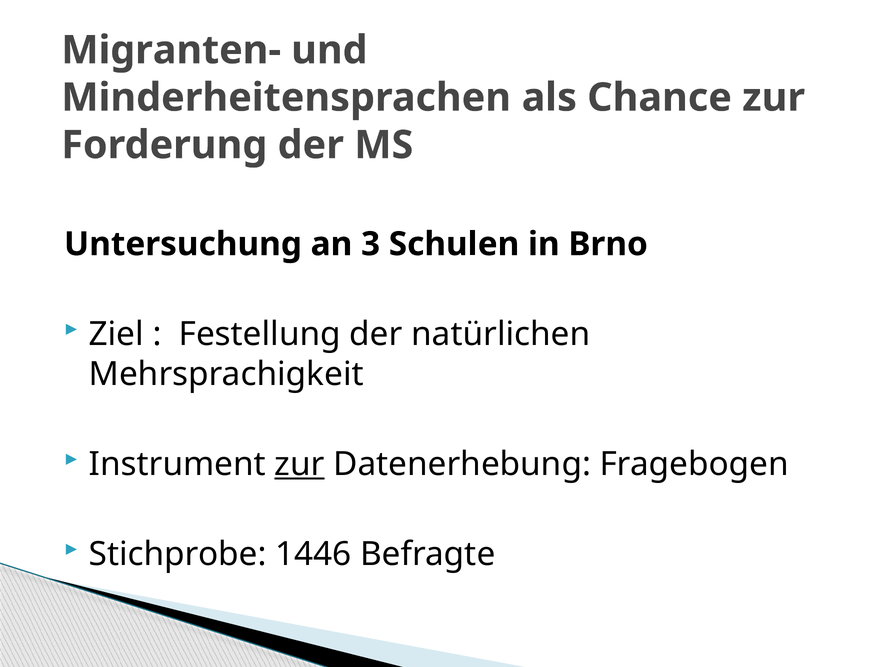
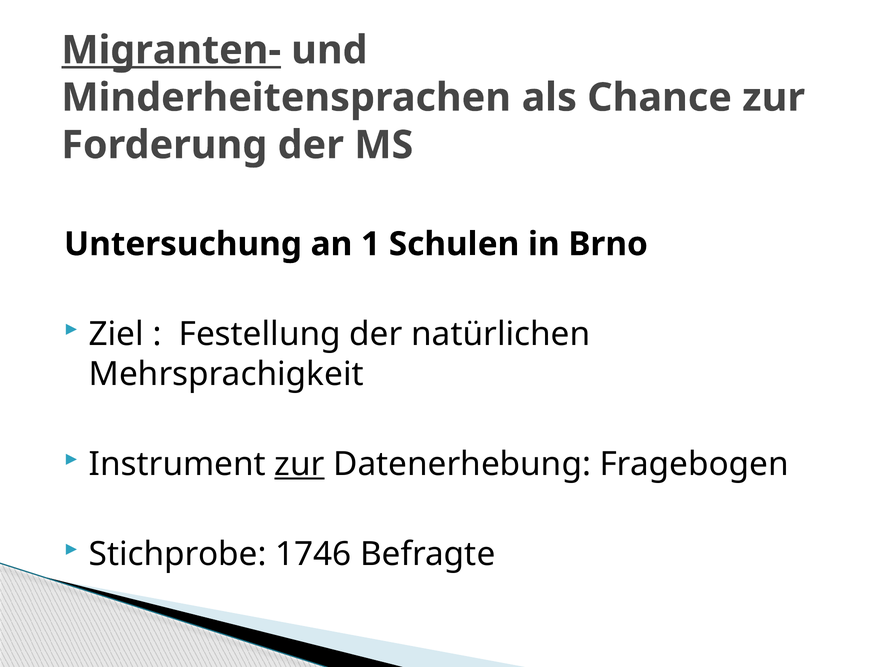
Migranten- underline: none -> present
3: 3 -> 1
1446: 1446 -> 1746
